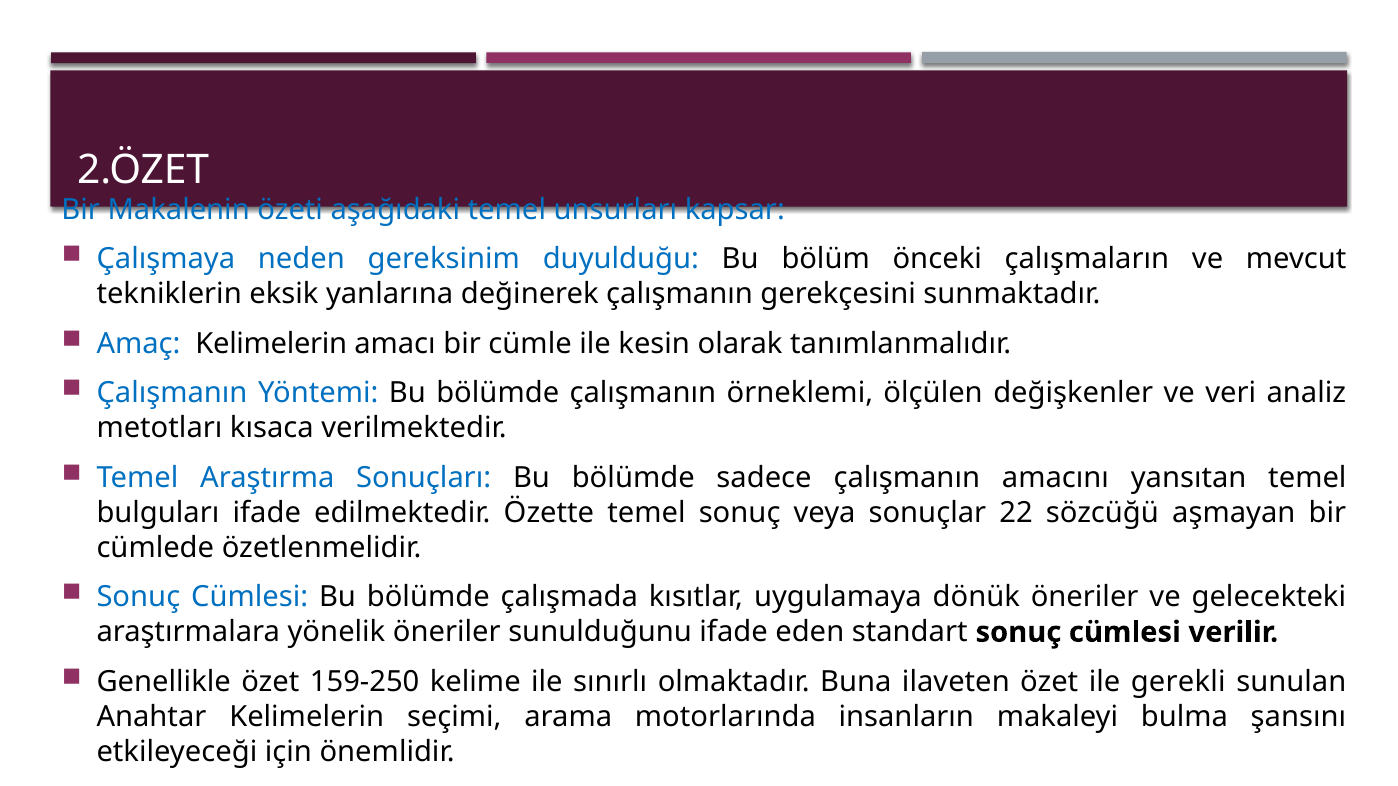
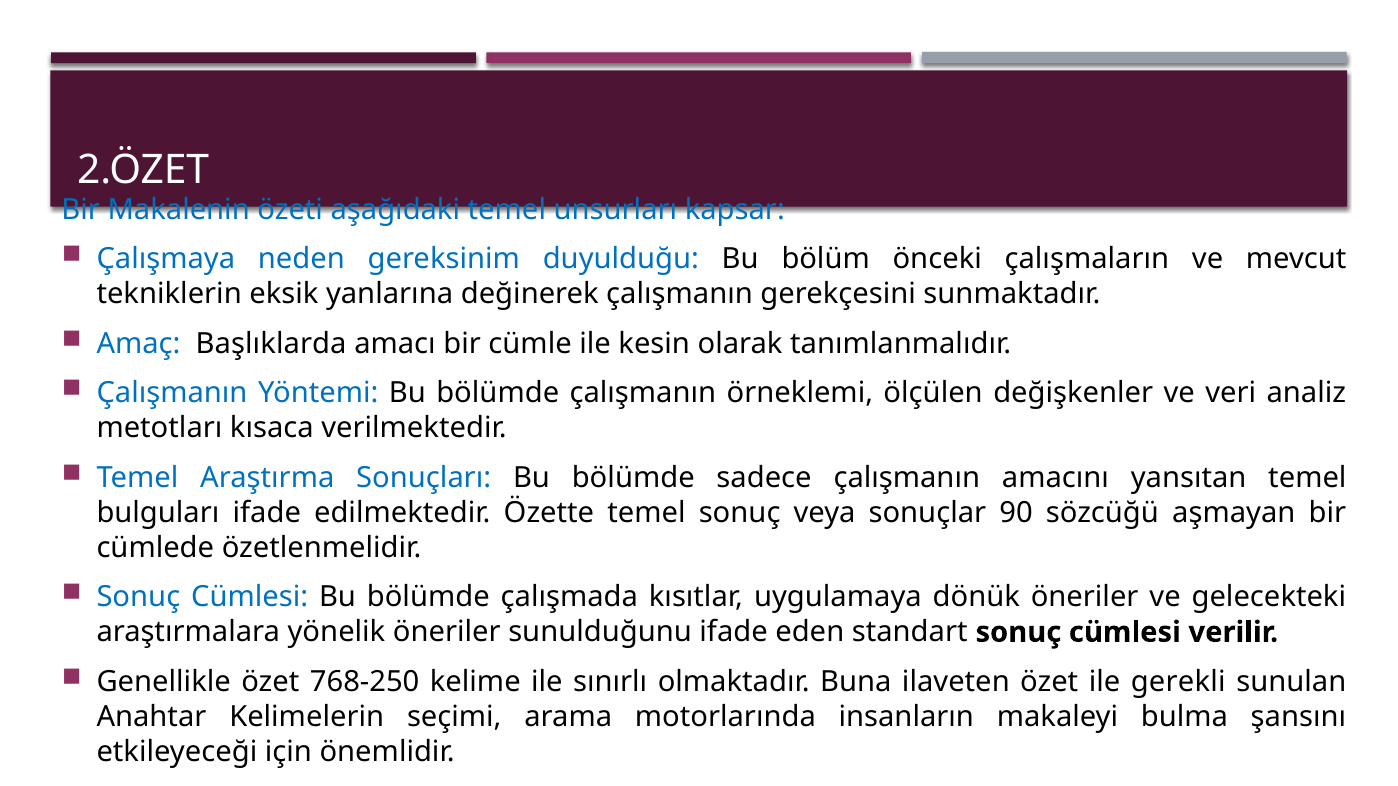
Amaç Kelimelerin: Kelimelerin -> Başlıklarda
22: 22 -> 90
159-250: 159-250 -> 768-250
